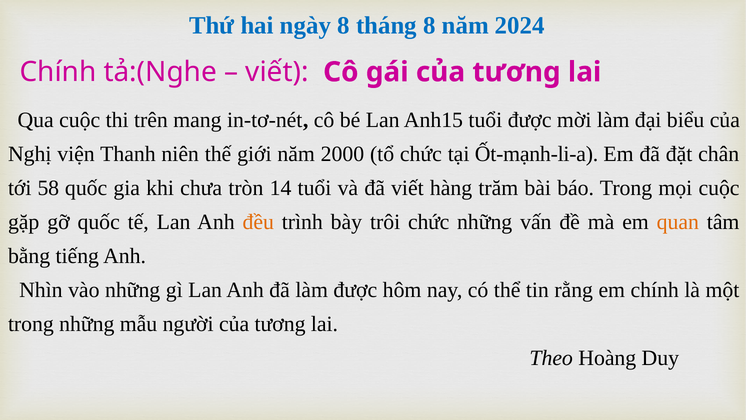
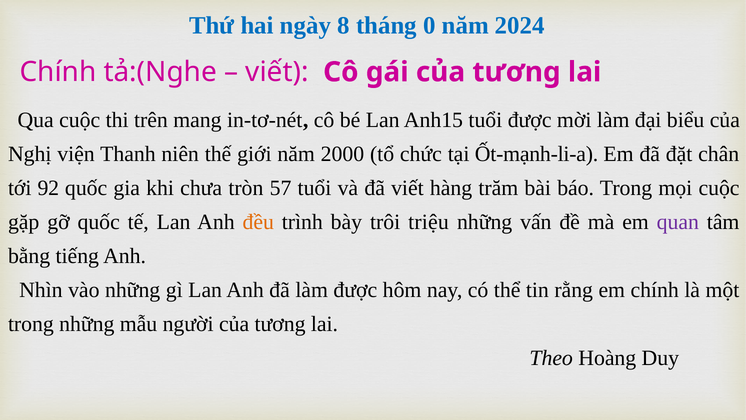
tháng 8: 8 -> 0
58: 58 -> 92
14: 14 -> 57
trôi chức: chức -> triệu
quan colour: orange -> purple
